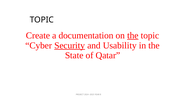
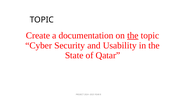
Security underline: present -> none
